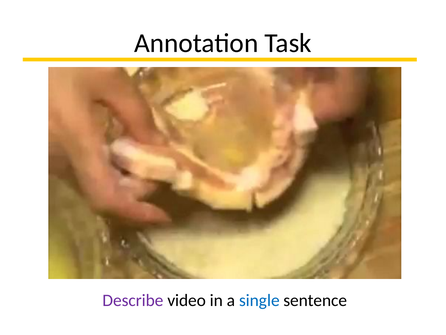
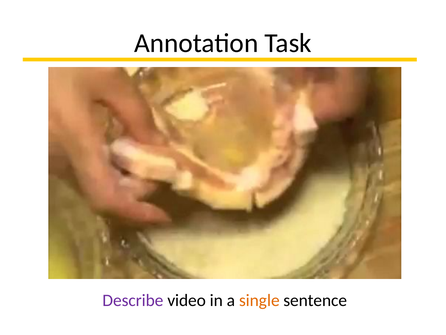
single colour: blue -> orange
